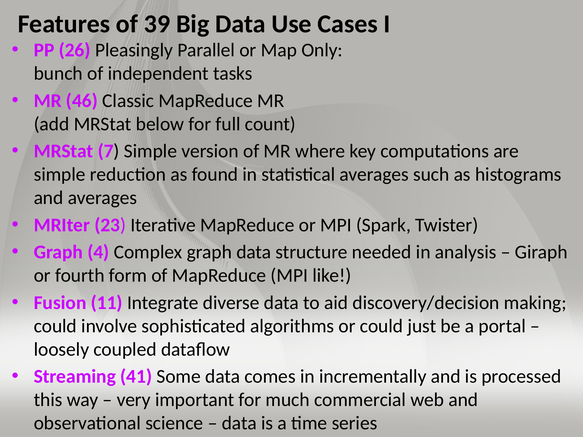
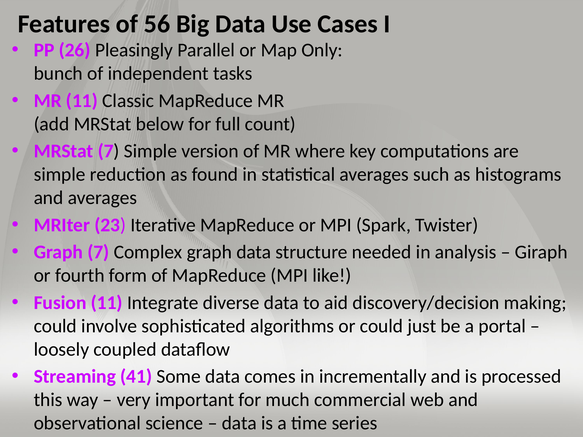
39: 39 -> 56
MR 46: 46 -> 11
Graph 4: 4 -> 7
